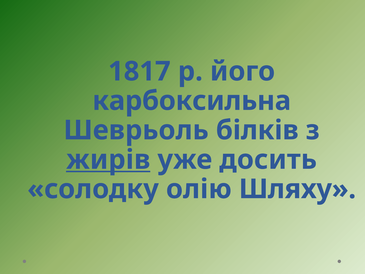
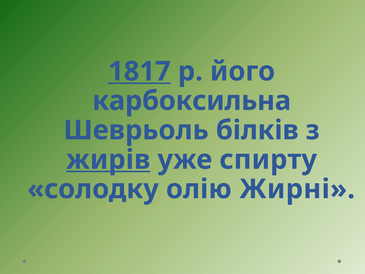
1817 underline: none -> present
досить: досить -> спирту
Шляху: Шляху -> Жирні
